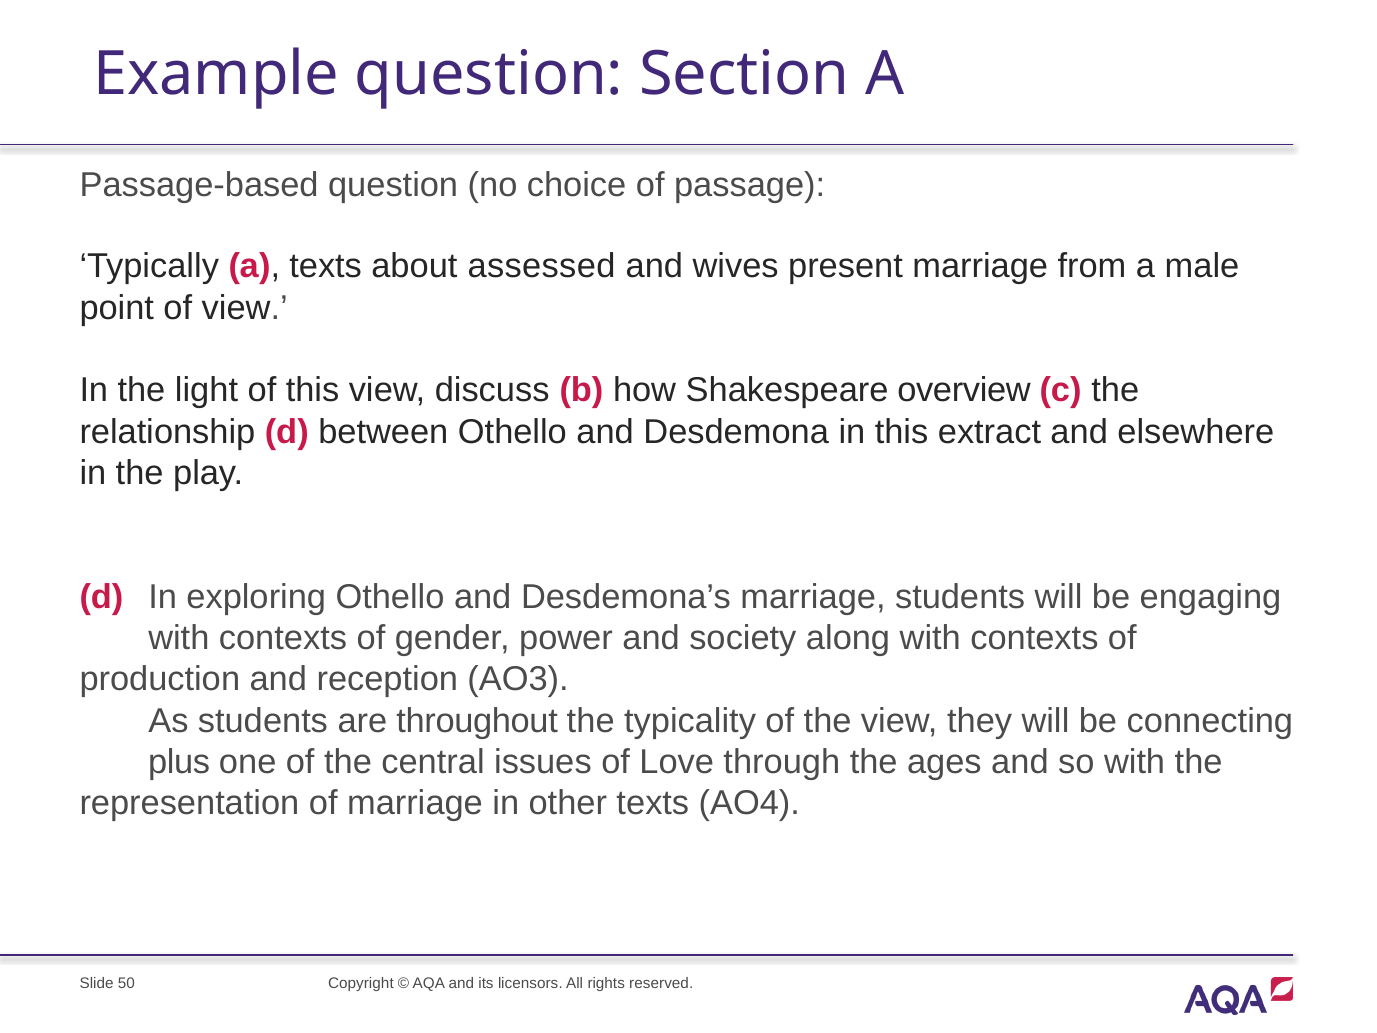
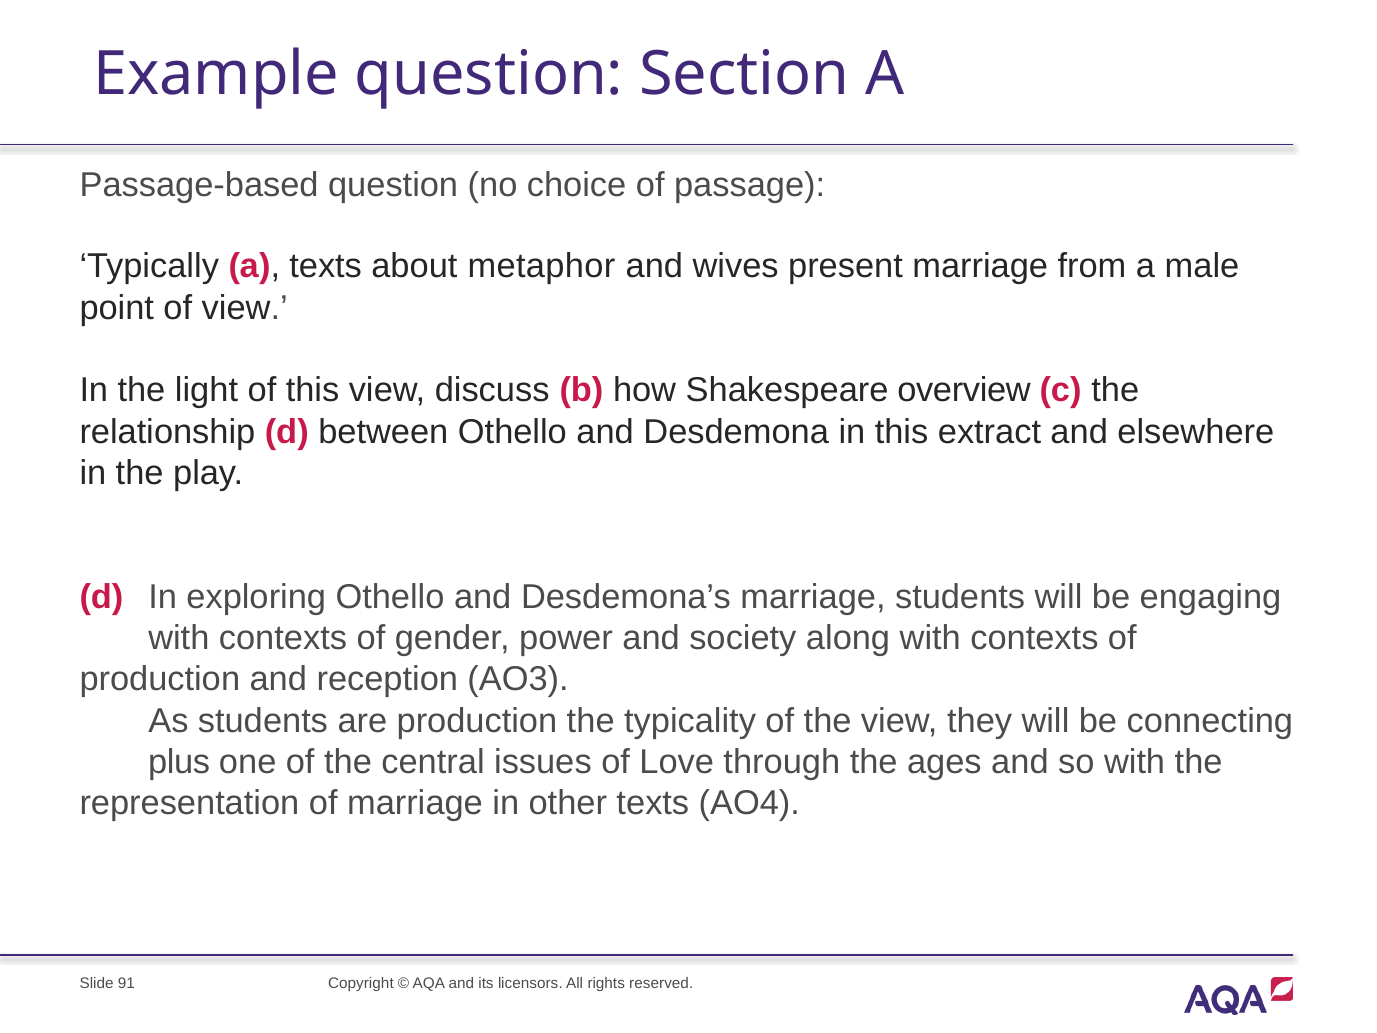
assessed: assessed -> metaphor
are throughout: throughout -> production
50: 50 -> 91
